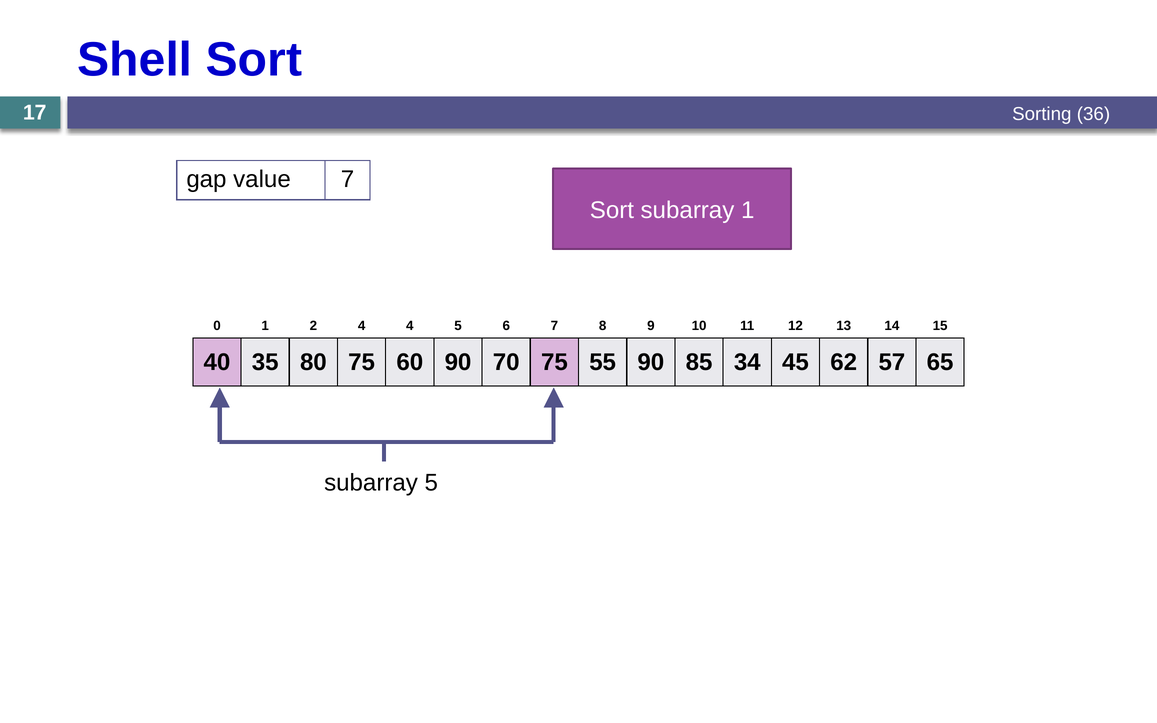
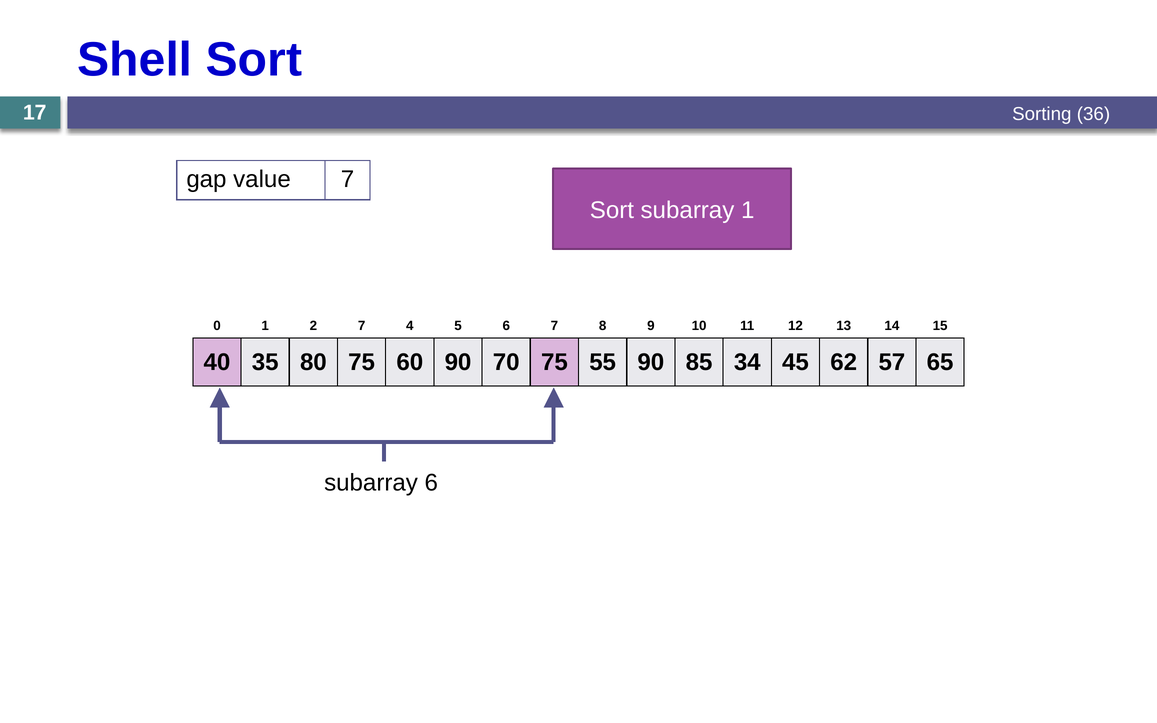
2 4: 4 -> 7
subarray 5: 5 -> 6
